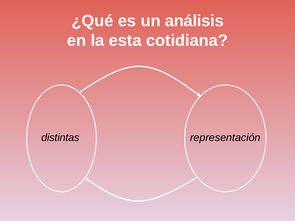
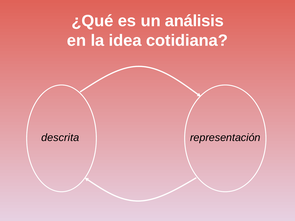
esta: esta -> idea
distintas: distintas -> descrita
